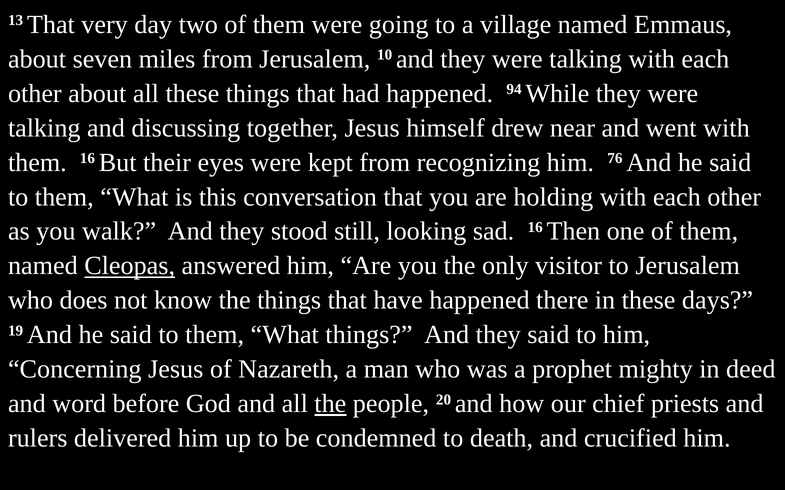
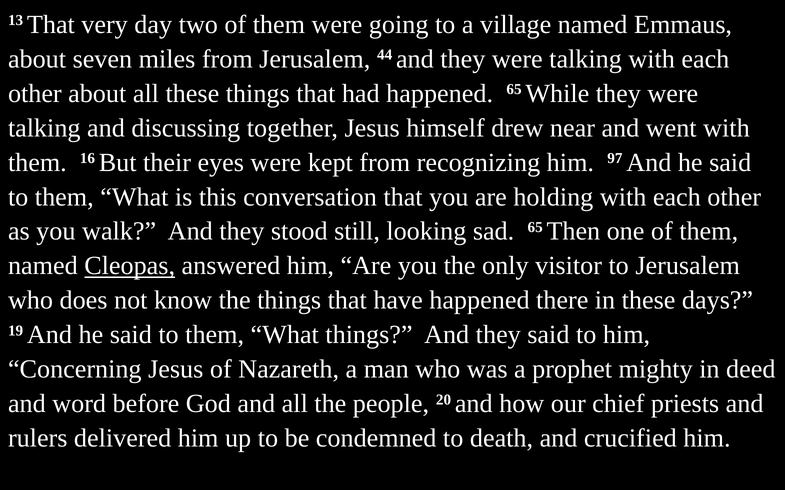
10: 10 -> 44
happened 94: 94 -> 65
76: 76 -> 97
sad 16: 16 -> 65
the at (330, 404) underline: present -> none
